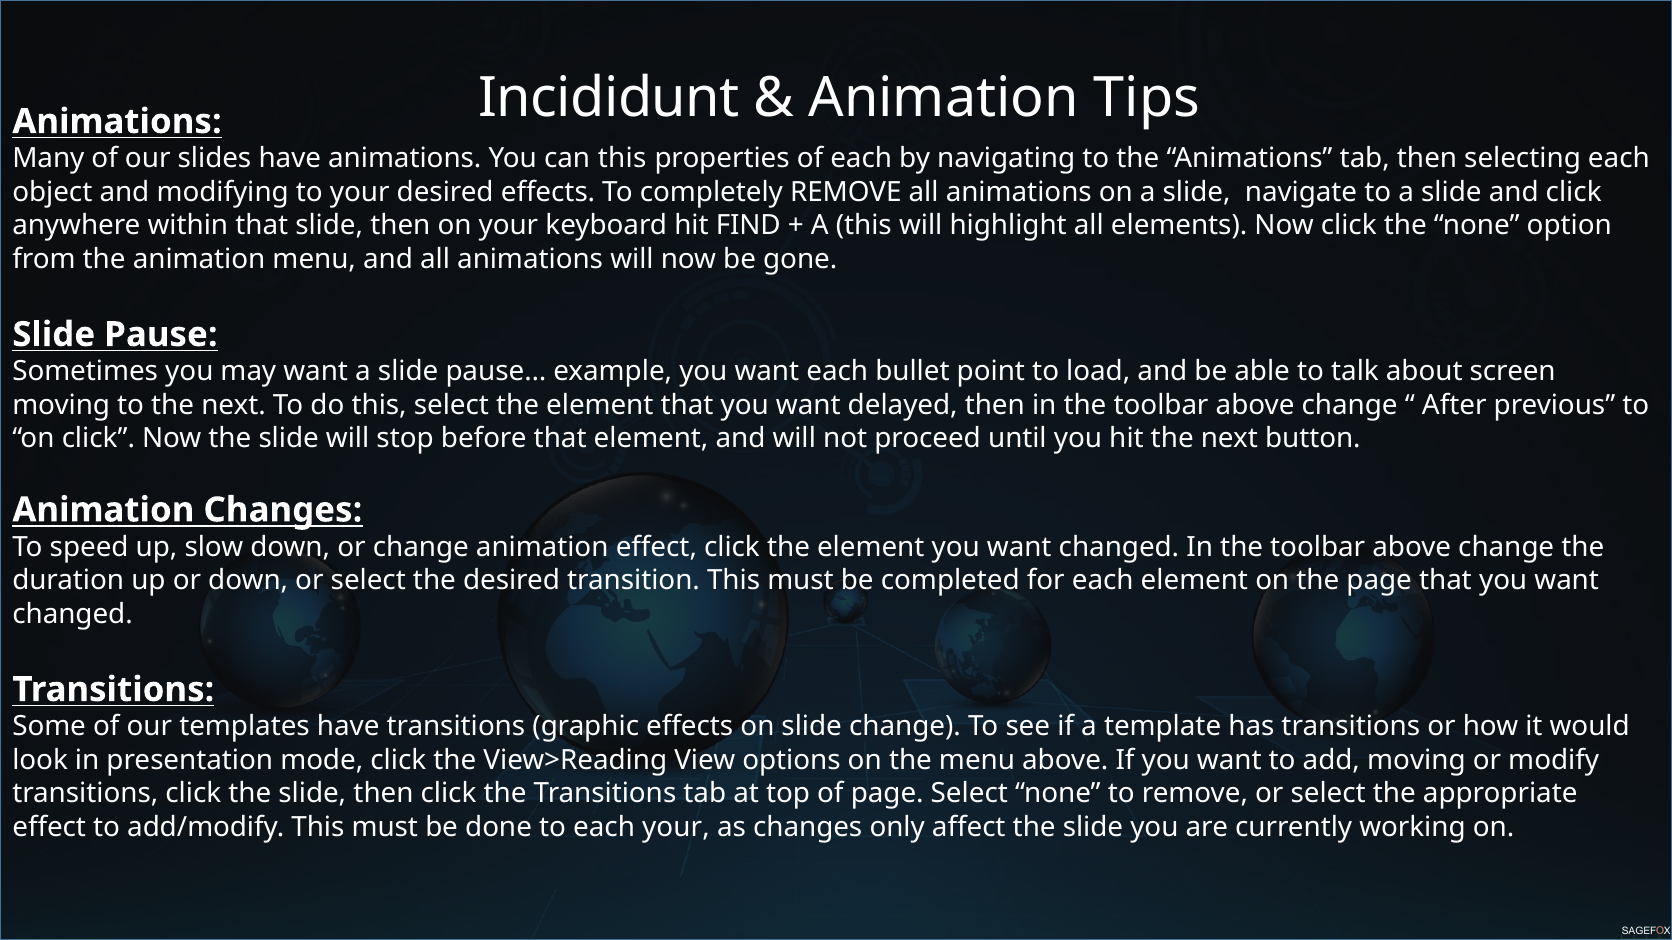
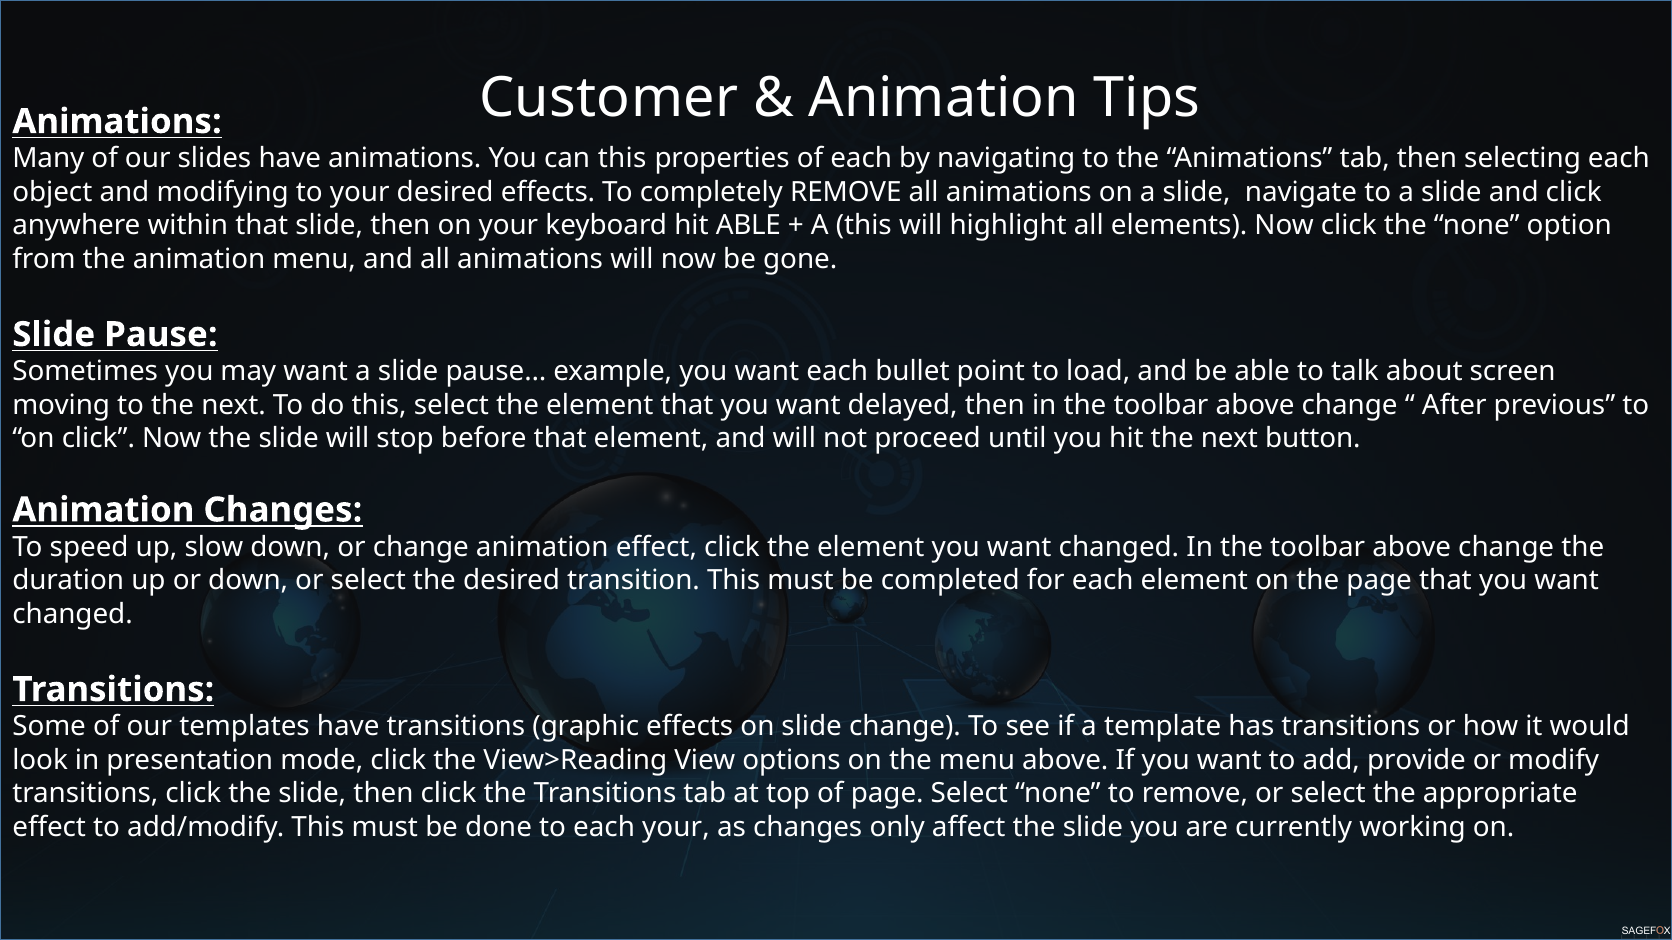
Incididunt: Incididunt -> Customer
hit FIND: FIND -> ABLE
add moving: moving -> provide
